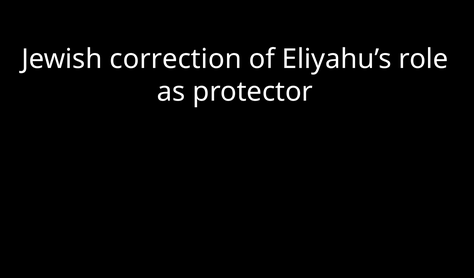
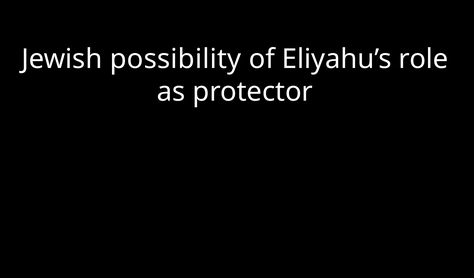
correction: correction -> possibility
